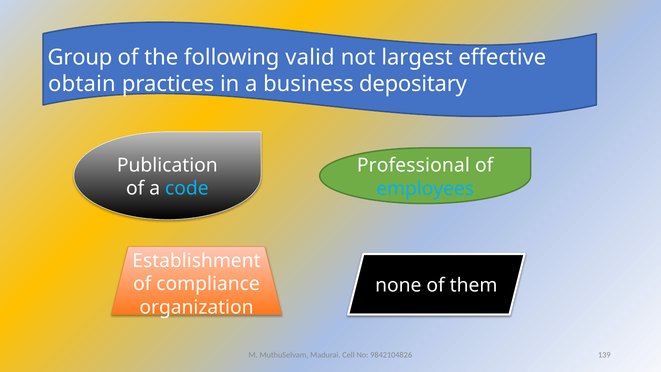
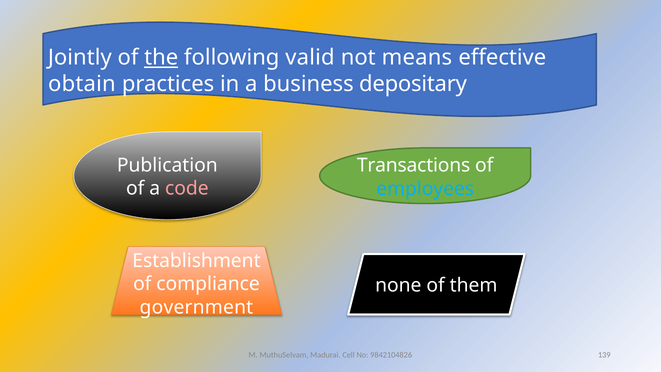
Group: Group -> Jointly
the underline: none -> present
largest: largest -> means
Professional: Professional -> Transactions
code colour: light blue -> pink
organization: organization -> government
